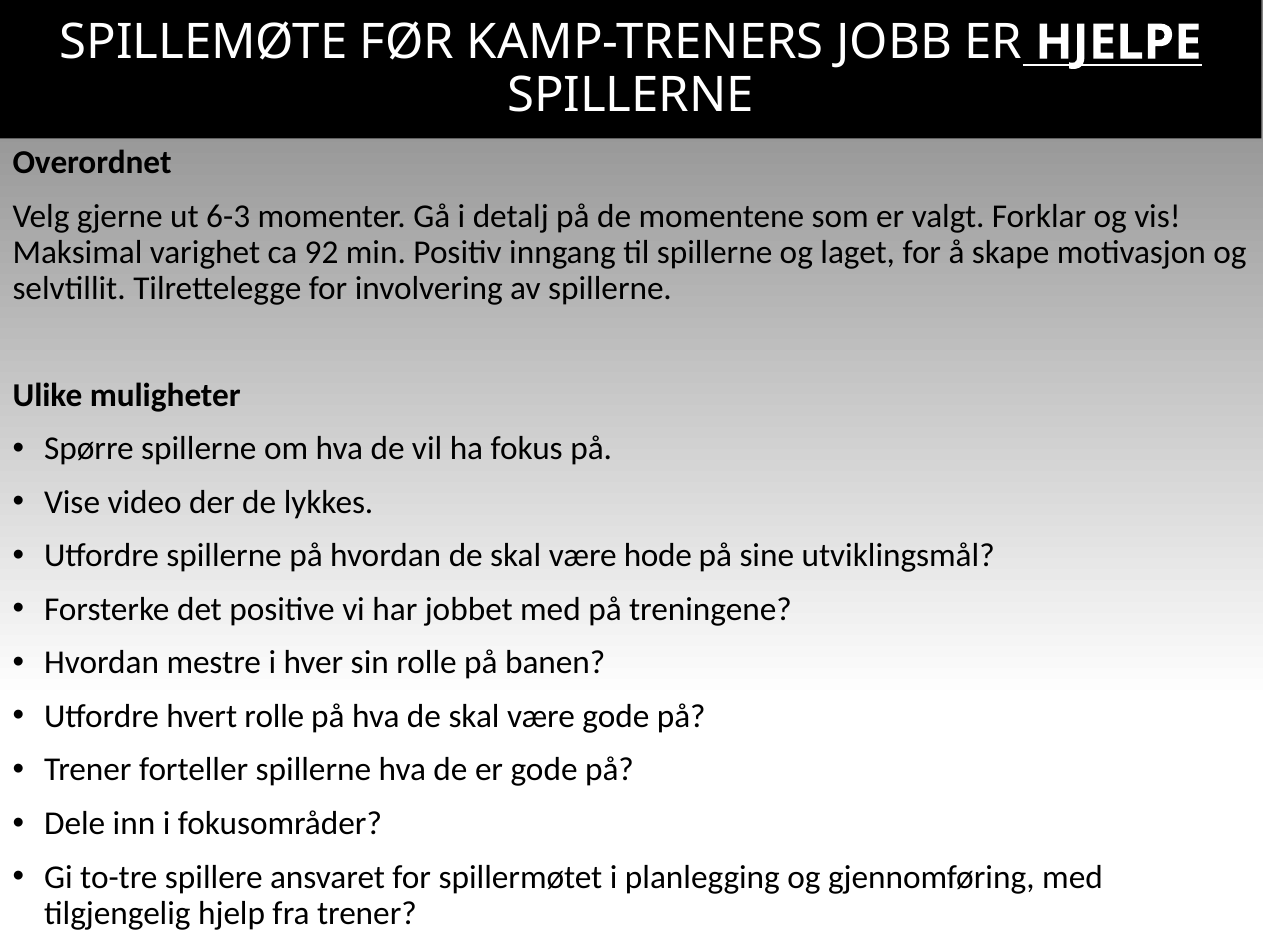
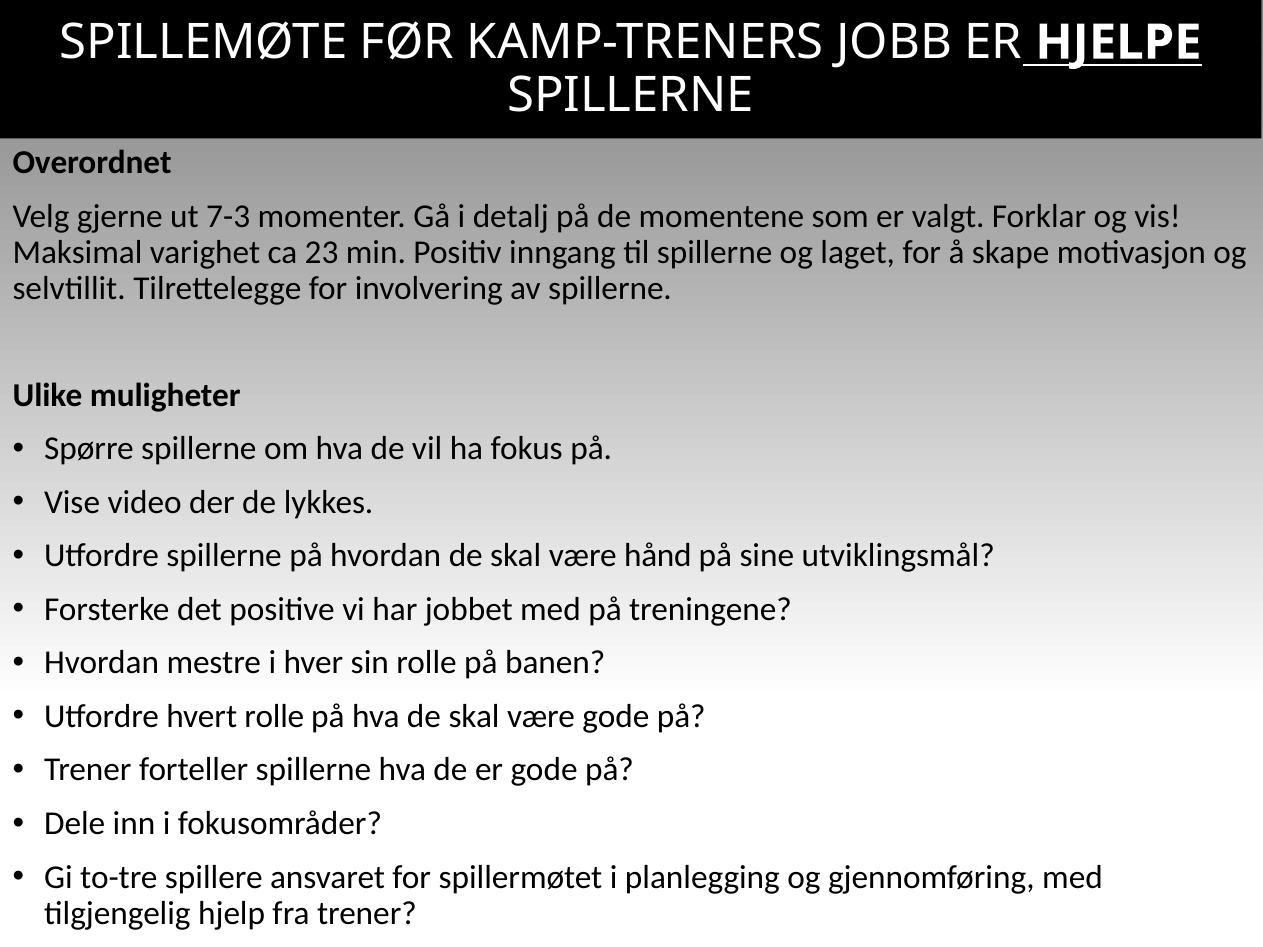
6-3: 6-3 -> 7-3
92: 92 -> 23
hode: hode -> hånd
